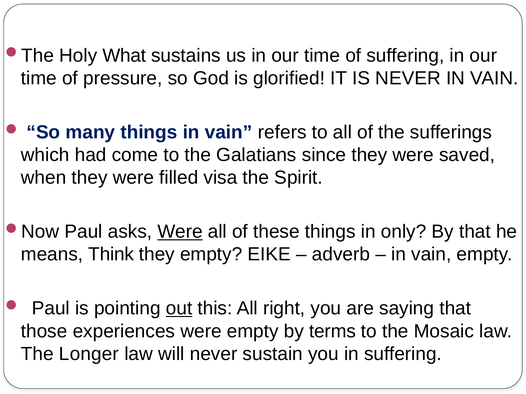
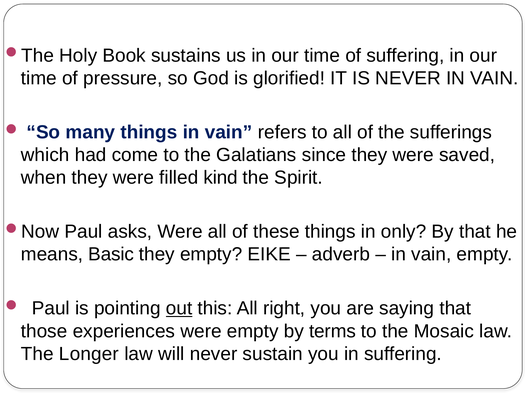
What: What -> Book
visa: visa -> kind
Were at (180, 232) underline: present -> none
Think: Think -> Basic
